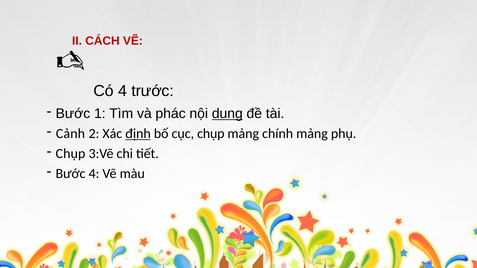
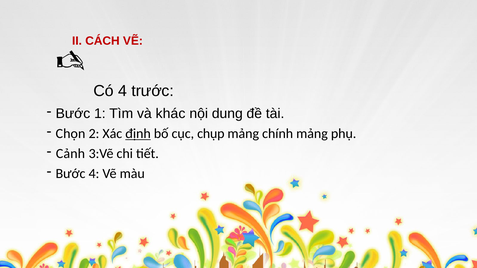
phác: phác -> khác
dung underline: present -> none
Cảnh: Cảnh -> Chọn
Chụp at (70, 154): Chụp -> Cảnh
